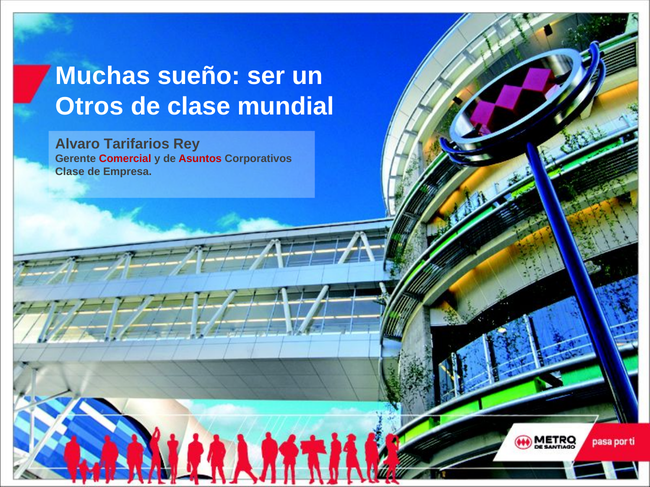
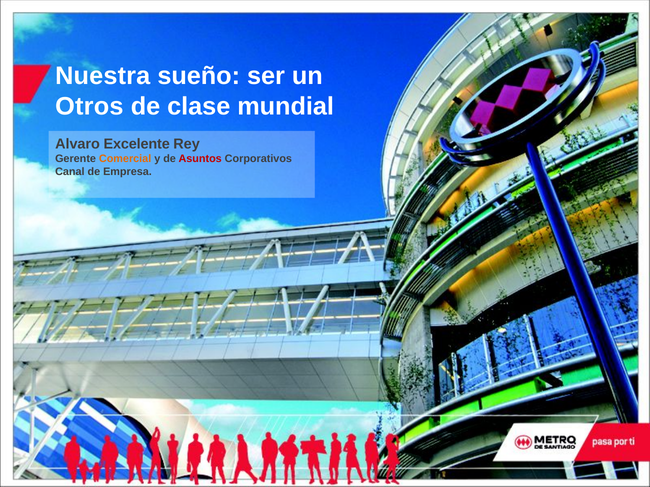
Muchas: Muchas -> Nuestra
Tarifarios: Tarifarios -> Excelente
Comercial colour: red -> orange
Clase at (70, 172): Clase -> Canal
